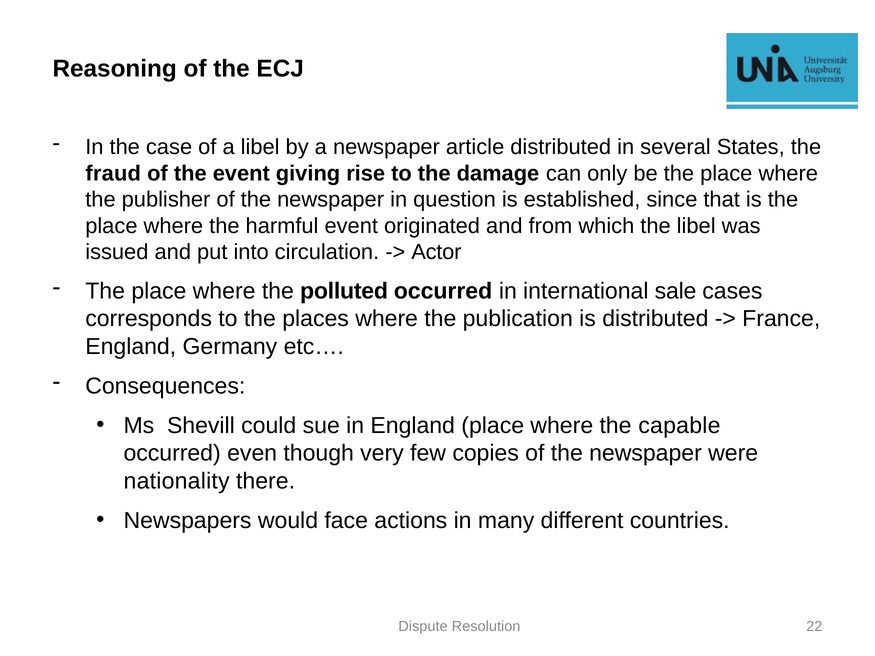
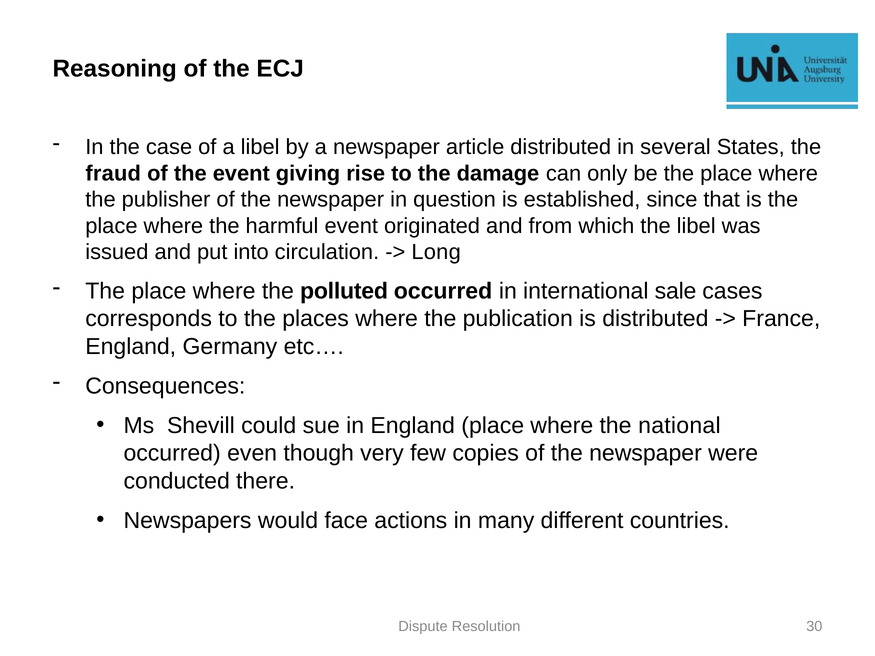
Actor: Actor -> Long
capable: capable -> national
nationality: nationality -> conducted
22: 22 -> 30
